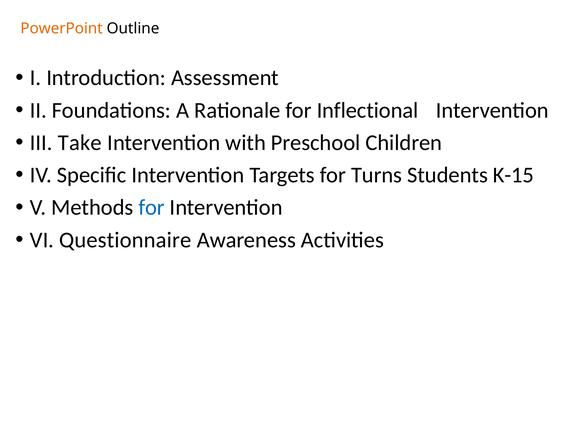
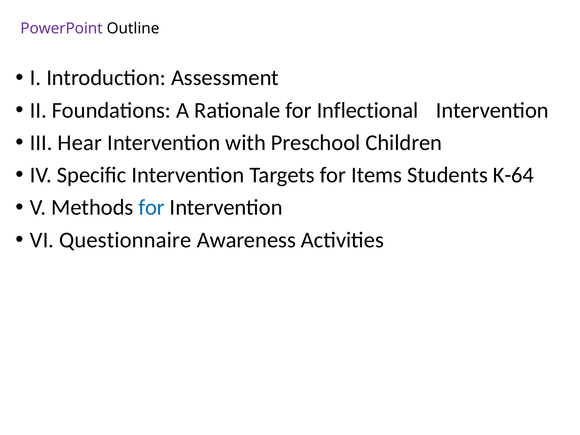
PowerPoint colour: orange -> purple
Take: Take -> Hear
Turns: Turns -> Items
K-15: K-15 -> K-64
